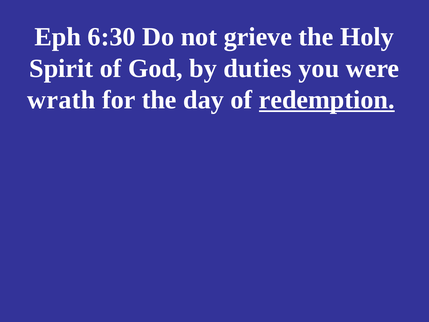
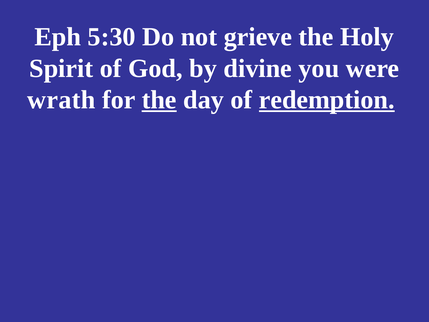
6:30: 6:30 -> 5:30
duties: duties -> divine
the at (159, 100) underline: none -> present
